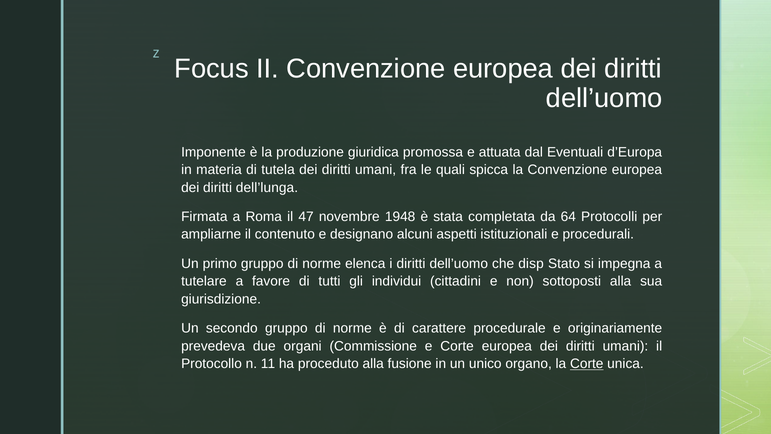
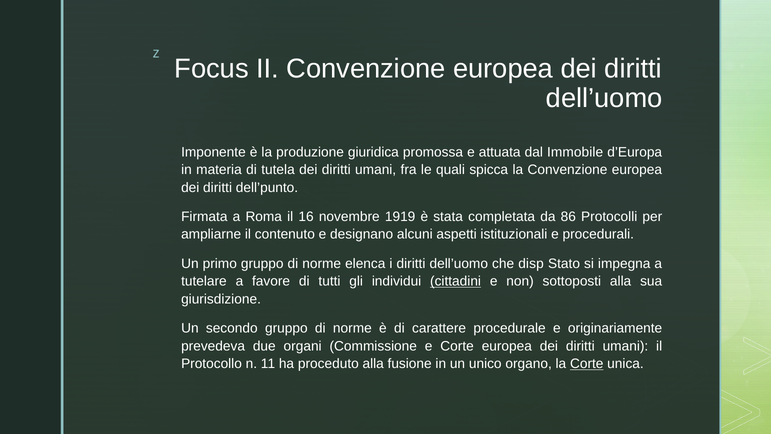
Eventuali: Eventuali -> Immobile
dell’lunga: dell’lunga -> dell’punto
47: 47 -> 16
1948: 1948 -> 1919
64: 64 -> 86
cittadini underline: none -> present
